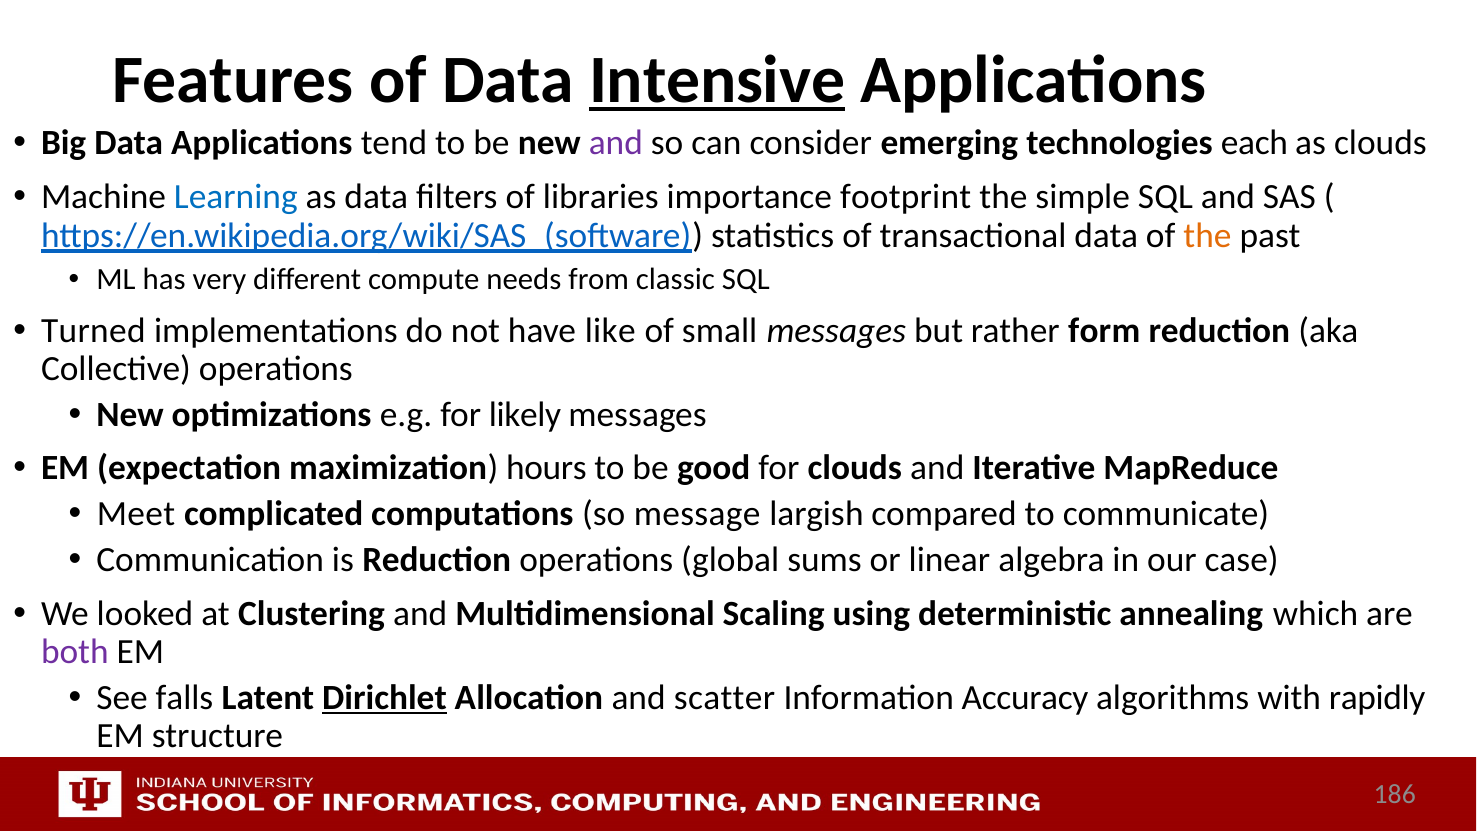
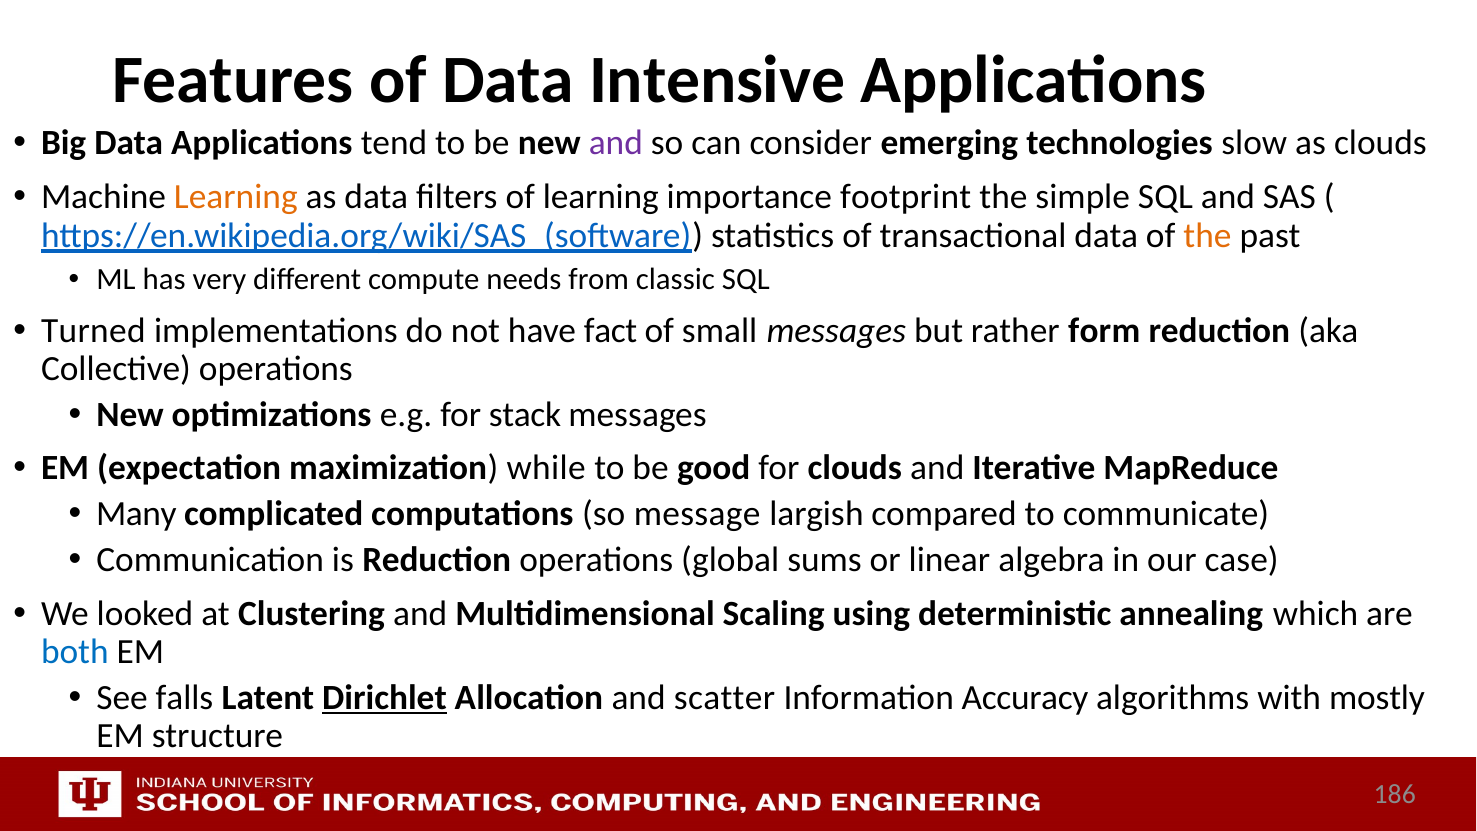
Intensive underline: present -> none
each: each -> slow
Learning at (236, 197) colour: blue -> orange
of libraries: libraries -> learning
like: like -> fact
likely: likely -> stack
hours: hours -> while
Meet: Meet -> Many
both colour: purple -> blue
rapidly: rapidly -> mostly
